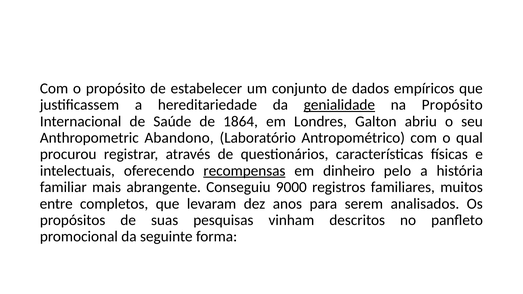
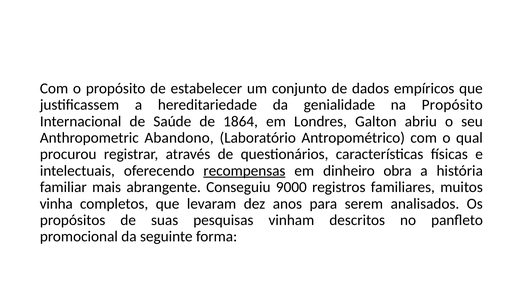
genialidade underline: present -> none
pelo: pelo -> obra
entre: entre -> vinha
